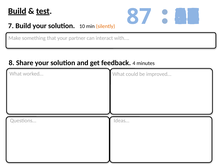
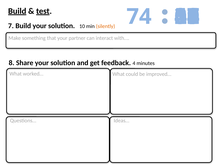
87: 87 -> 74
